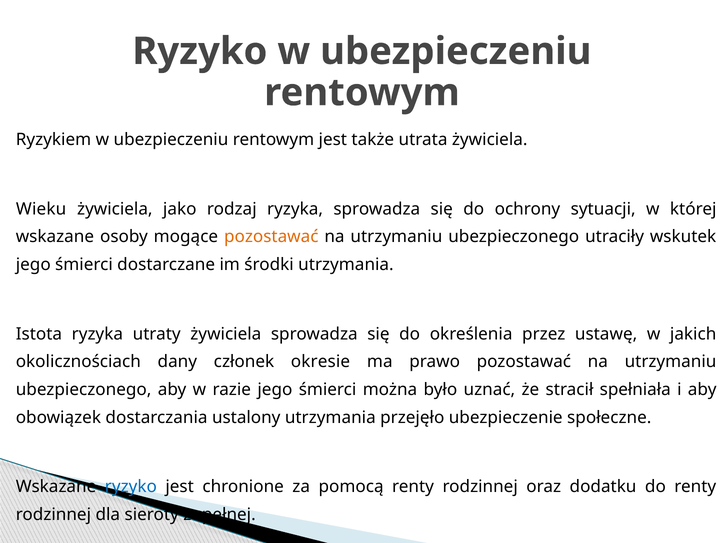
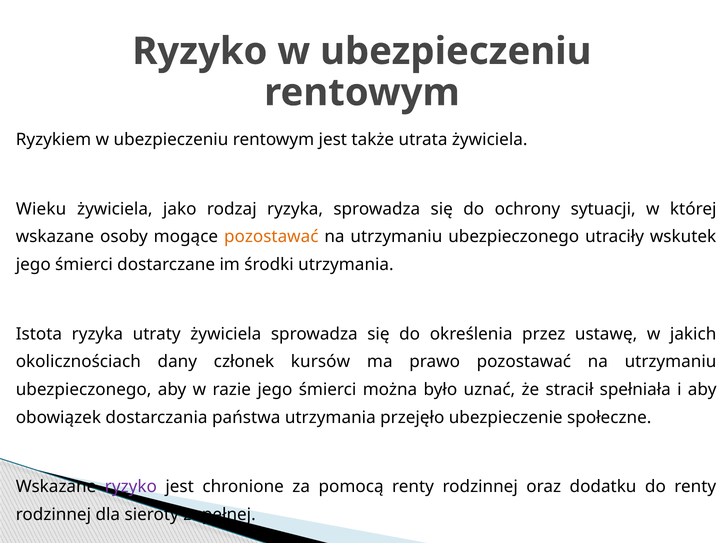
okresie: okresie -> kursów
ustalony: ustalony -> państwa
ryzyko at (131, 487) colour: blue -> purple
